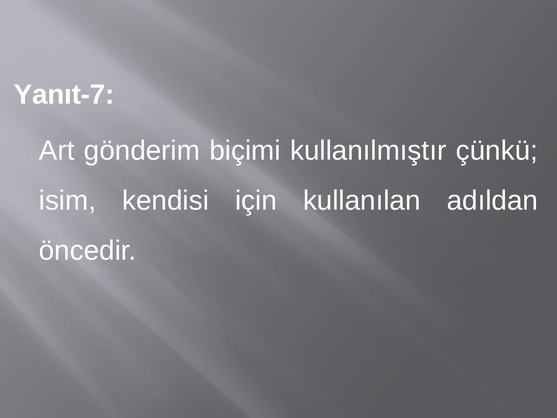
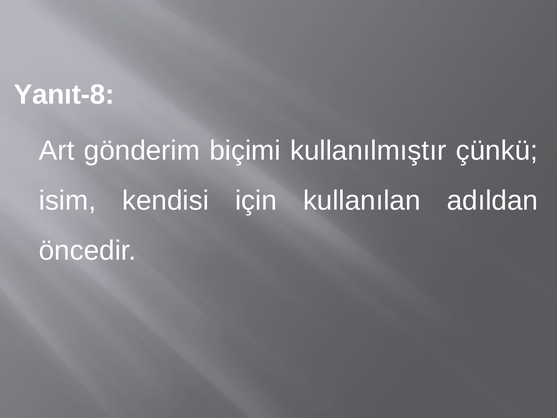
Yanıt-7: Yanıt-7 -> Yanıt-8
